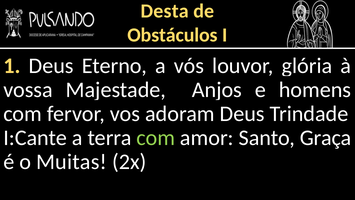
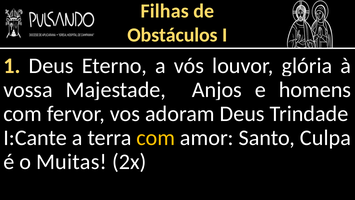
Desta: Desta -> Filhas
com at (156, 138) colour: light green -> yellow
Graça: Graça -> Culpa
